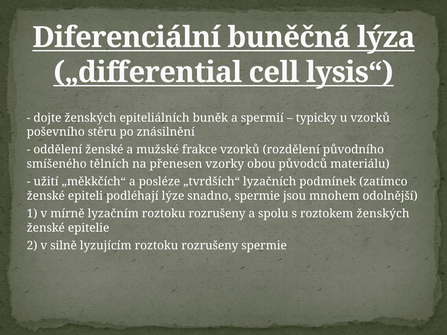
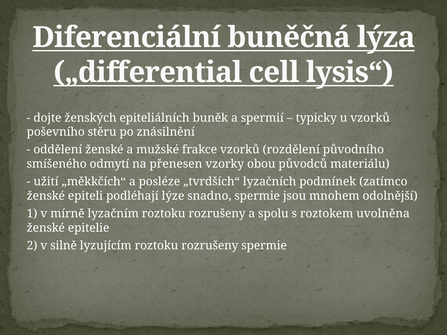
tělních: tělních -> odmytí
roztokem ženských: ženských -> uvolněna
